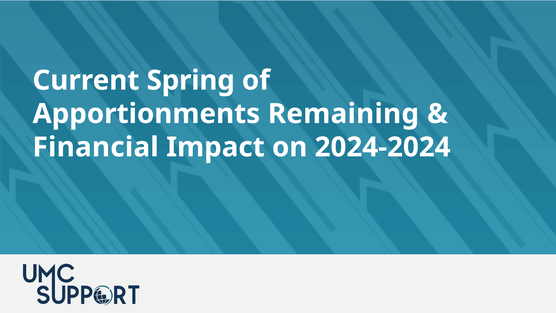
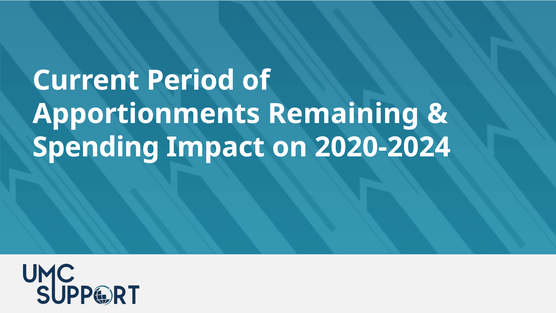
Spring: Spring -> Period
Financial: Financial -> Spending
2024-2024: 2024-2024 -> 2020-2024
